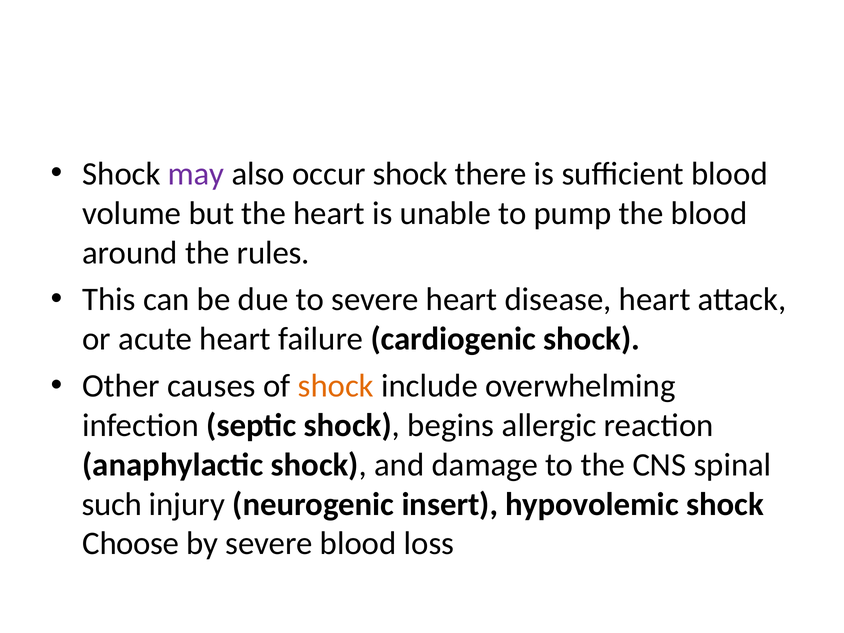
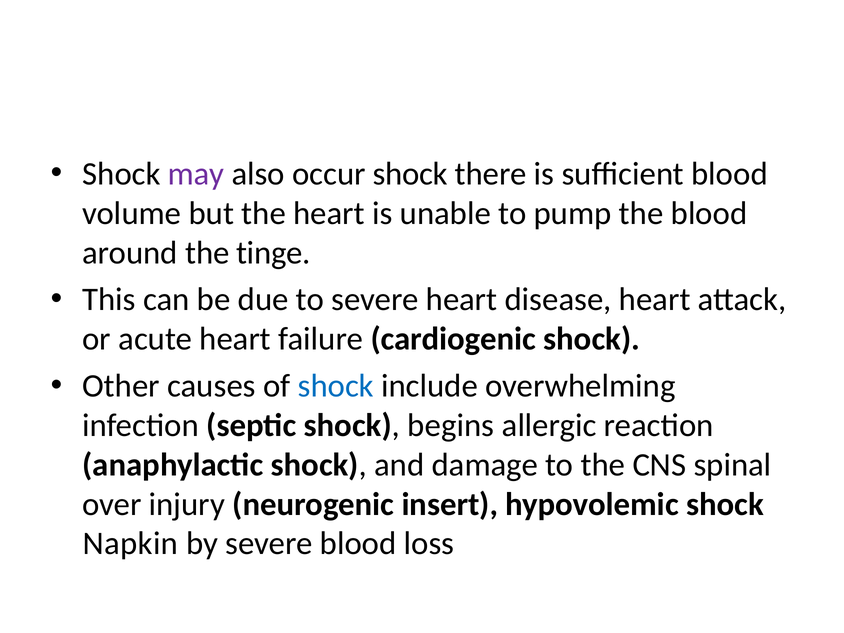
rules: rules -> tinge
shock at (336, 386) colour: orange -> blue
such: such -> over
Choose: Choose -> Napkin
